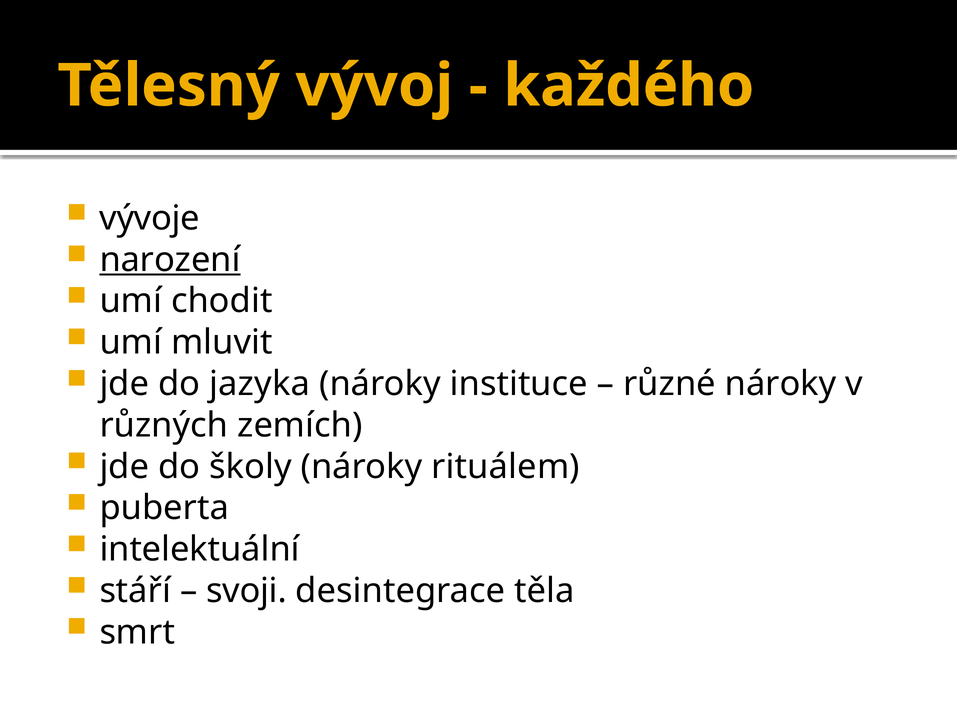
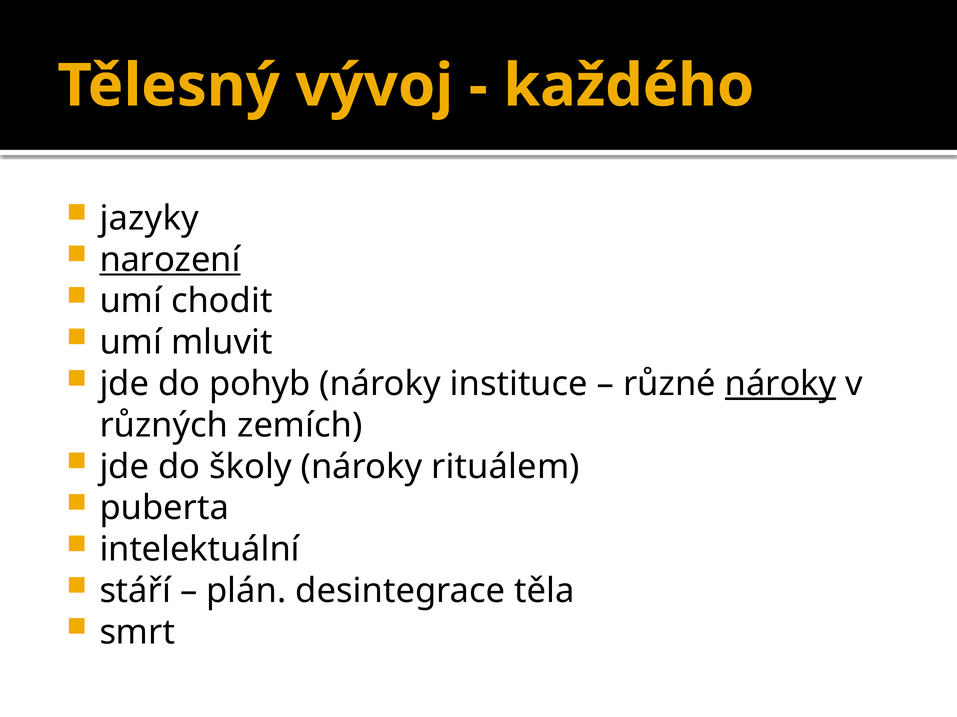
vývoje: vývoje -> jazyky
jazyka: jazyka -> pohyb
nároky at (781, 384) underline: none -> present
svoji: svoji -> plán
